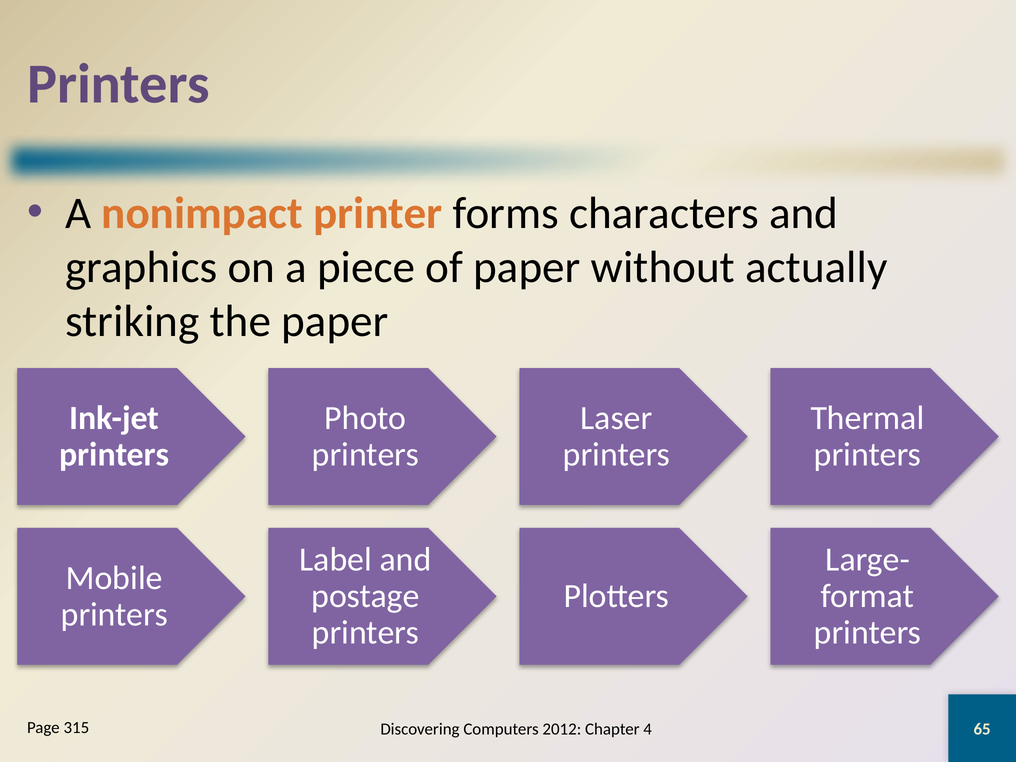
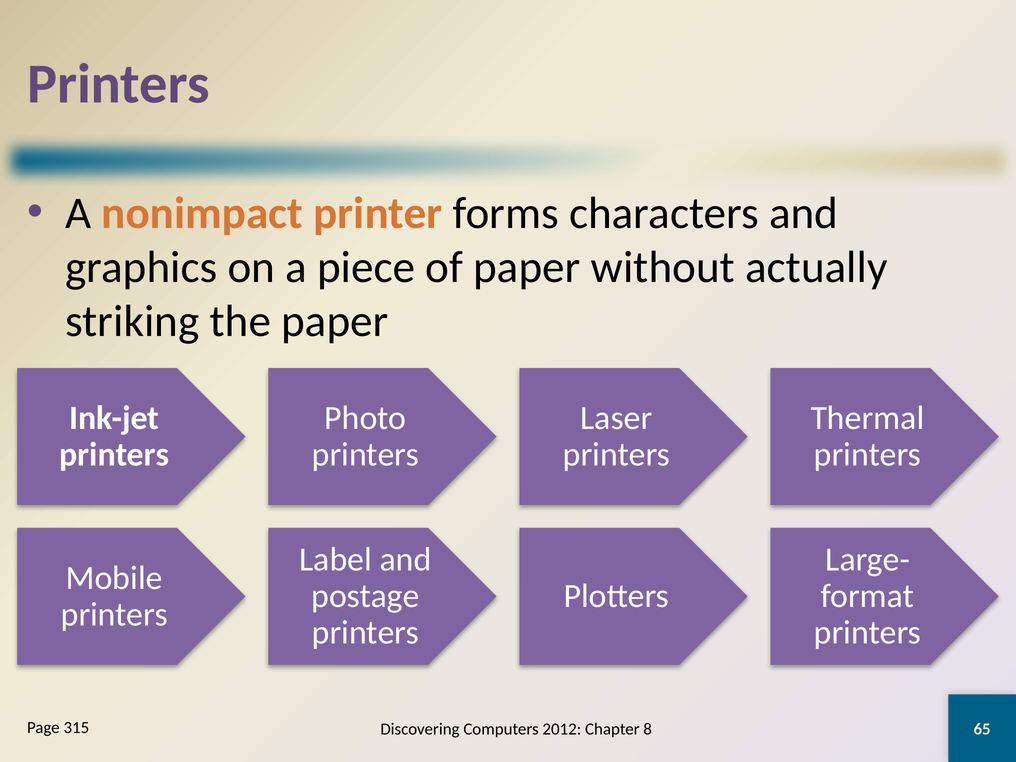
4: 4 -> 8
